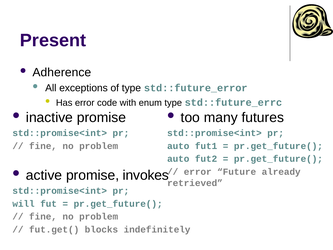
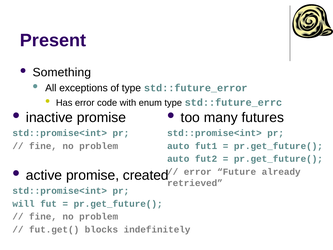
Adherence: Adherence -> Something
invokes: invokes -> created
